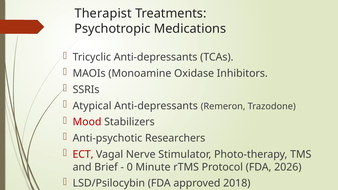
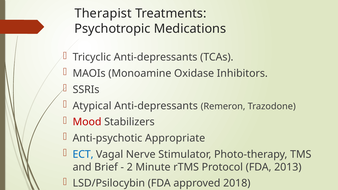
Researchers: Researchers -> Appropriate
ECT colour: red -> blue
0: 0 -> 2
2026: 2026 -> 2013
